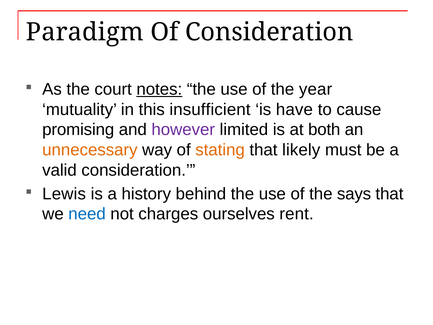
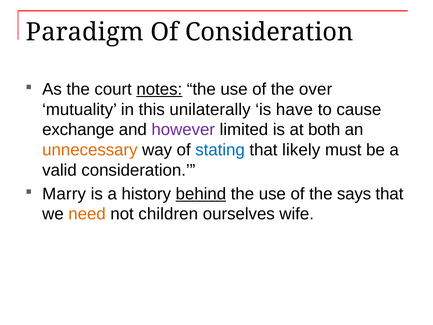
year: year -> over
insufficient: insufficient -> unilaterally
promising: promising -> exchange
stating colour: orange -> blue
Lewis: Lewis -> Marry
behind underline: none -> present
need colour: blue -> orange
charges: charges -> children
rent: rent -> wife
